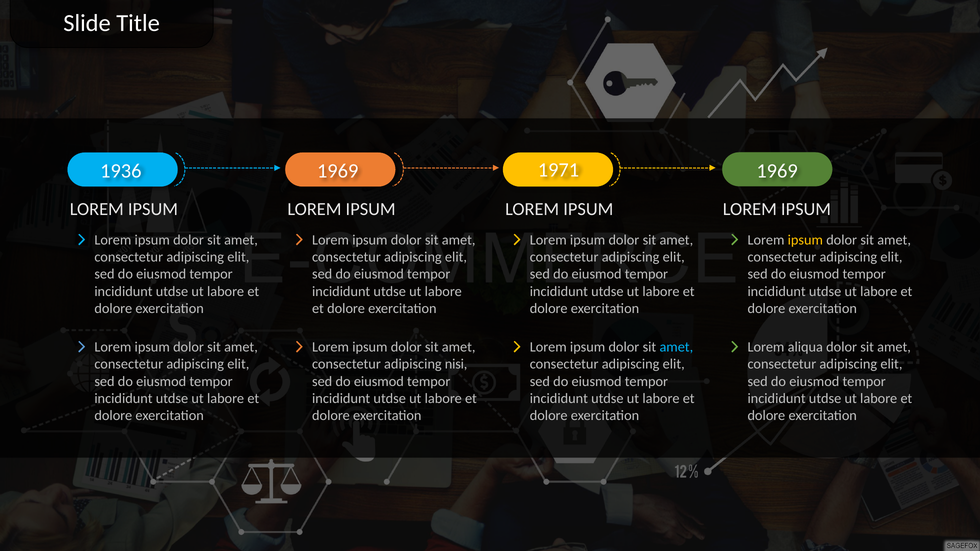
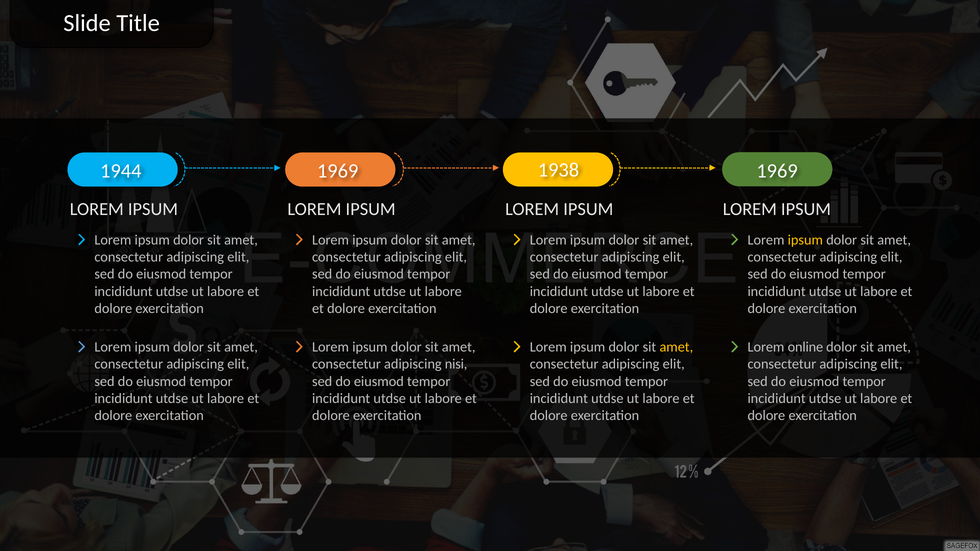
1936: 1936 -> 1944
1971: 1971 -> 1938
amet at (676, 347) colour: light blue -> yellow
aliqua: aliqua -> online
